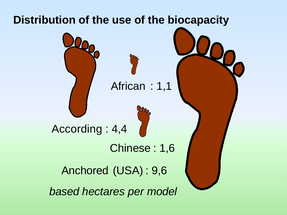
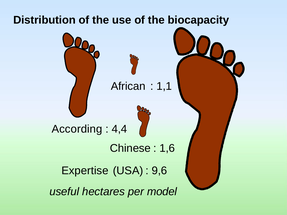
Anchored: Anchored -> Expertise
based: based -> useful
